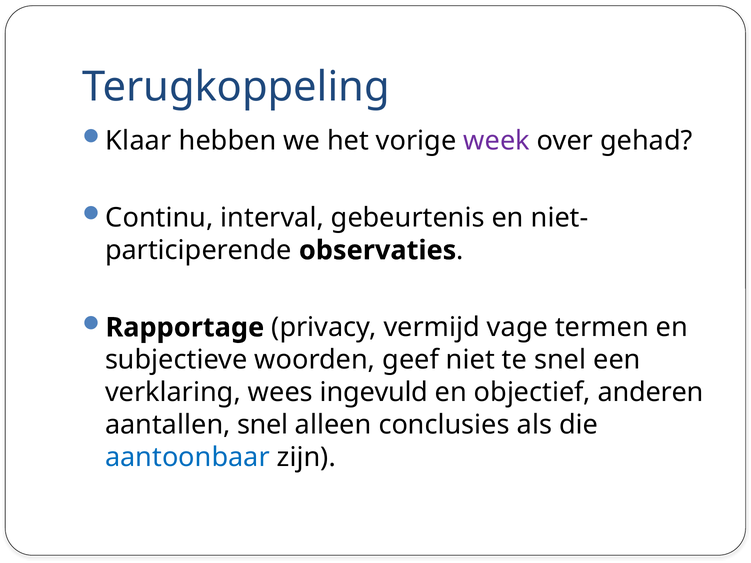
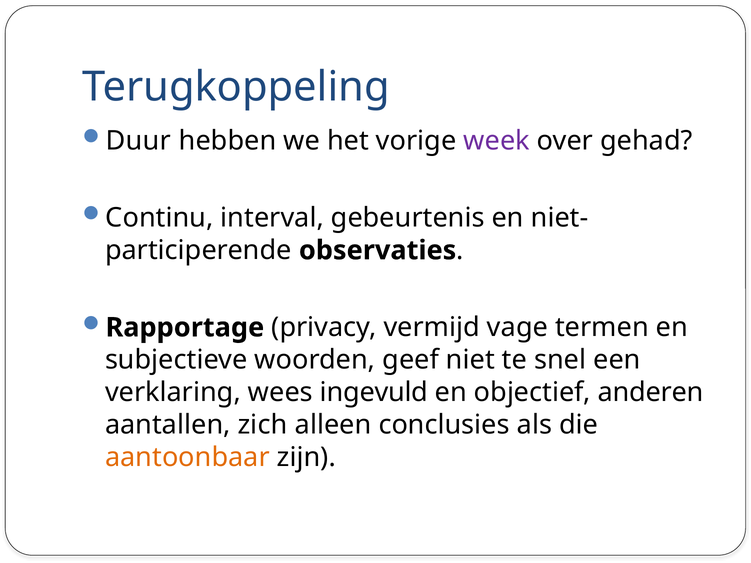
Klaar: Klaar -> Duur
aantallen snel: snel -> zich
aantoonbaar colour: blue -> orange
